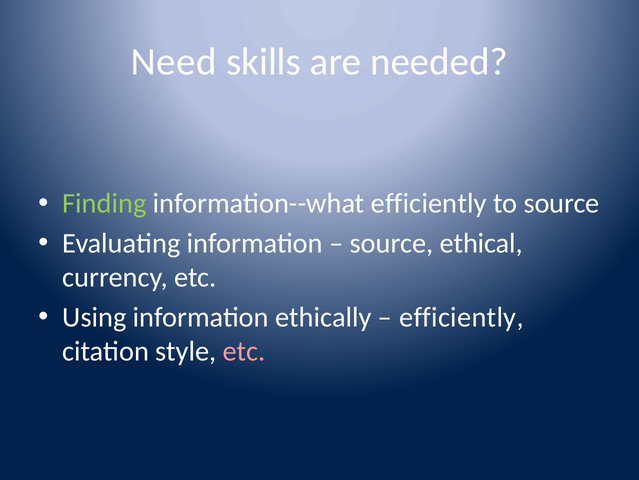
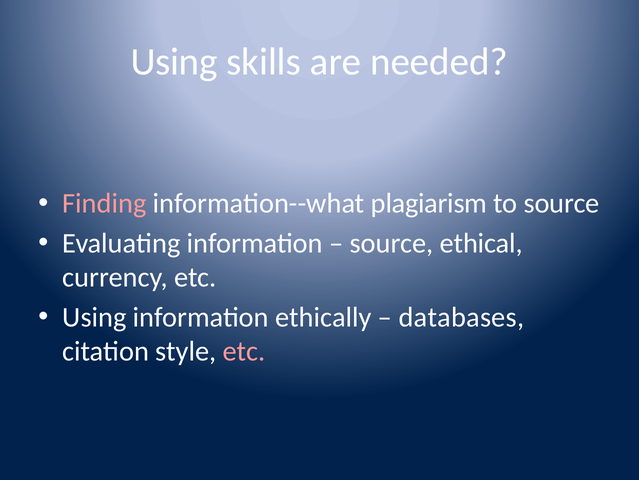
Need at (174, 62): Need -> Using
Finding colour: light green -> pink
information--what efficiently: efficiently -> plagiarism
efficiently at (461, 317): efficiently -> databases
